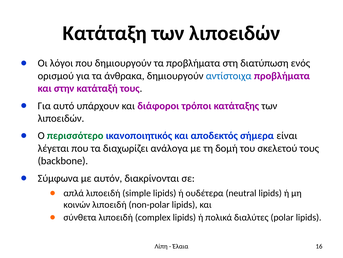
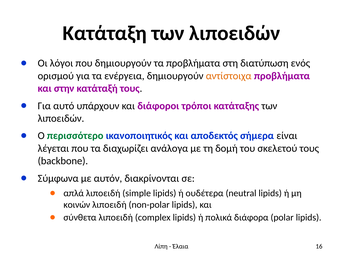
άνθρακα: άνθρακα -> ενέργεια
αντίστοιχα colour: blue -> orange
διαλύτες: διαλύτες -> διάφορα
